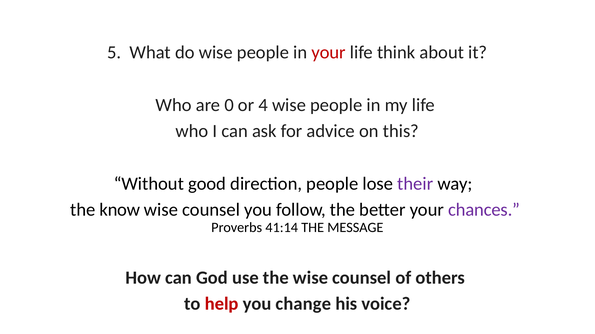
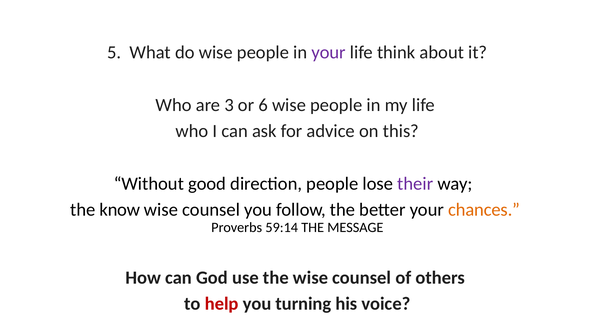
your at (329, 53) colour: red -> purple
0: 0 -> 3
4: 4 -> 6
chances colour: purple -> orange
41:14: 41:14 -> 59:14
change: change -> turning
